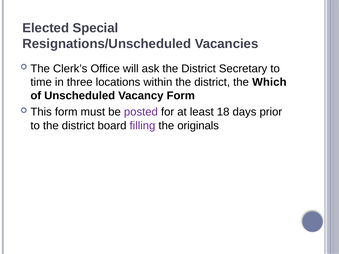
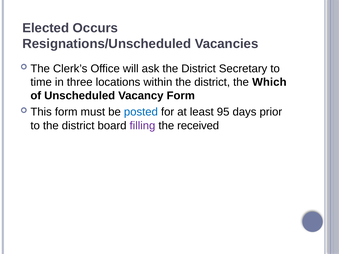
Special: Special -> Occurs
posted colour: purple -> blue
18: 18 -> 95
originals: originals -> received
